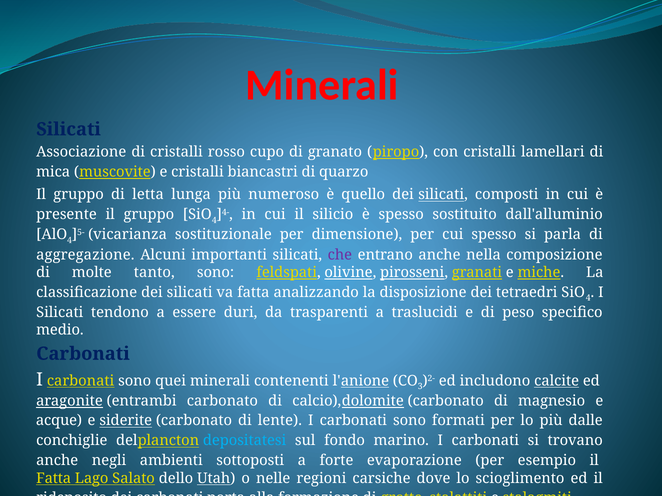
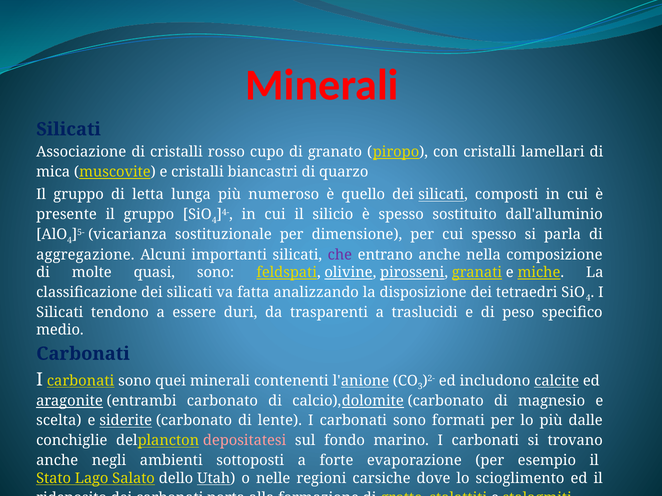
tanto: tanto -> quasi
acque at (59, 421): acque -> scelta
depositatesi colour: light blue -> pink
Fatta at (54, 479): Fatta -> Stato
